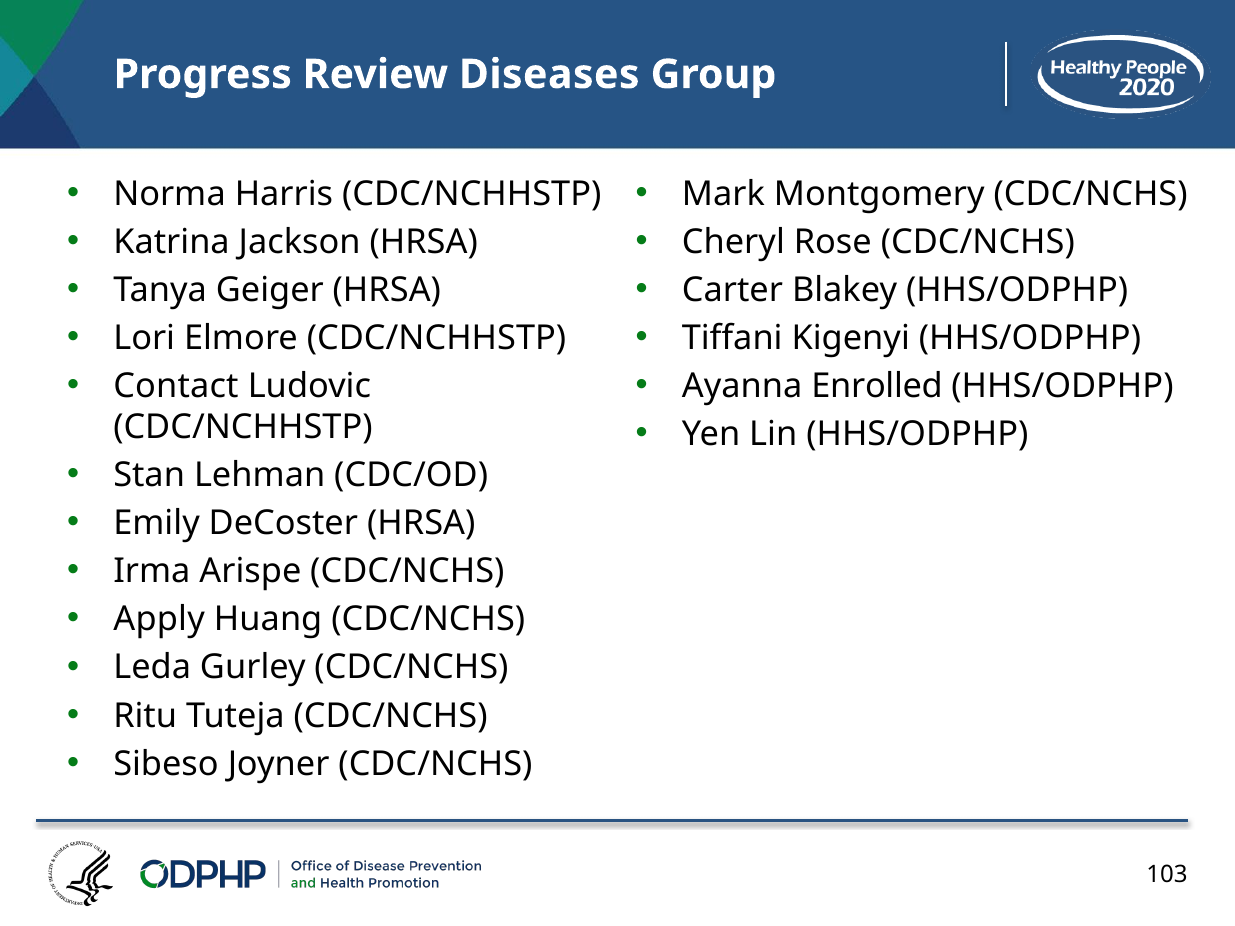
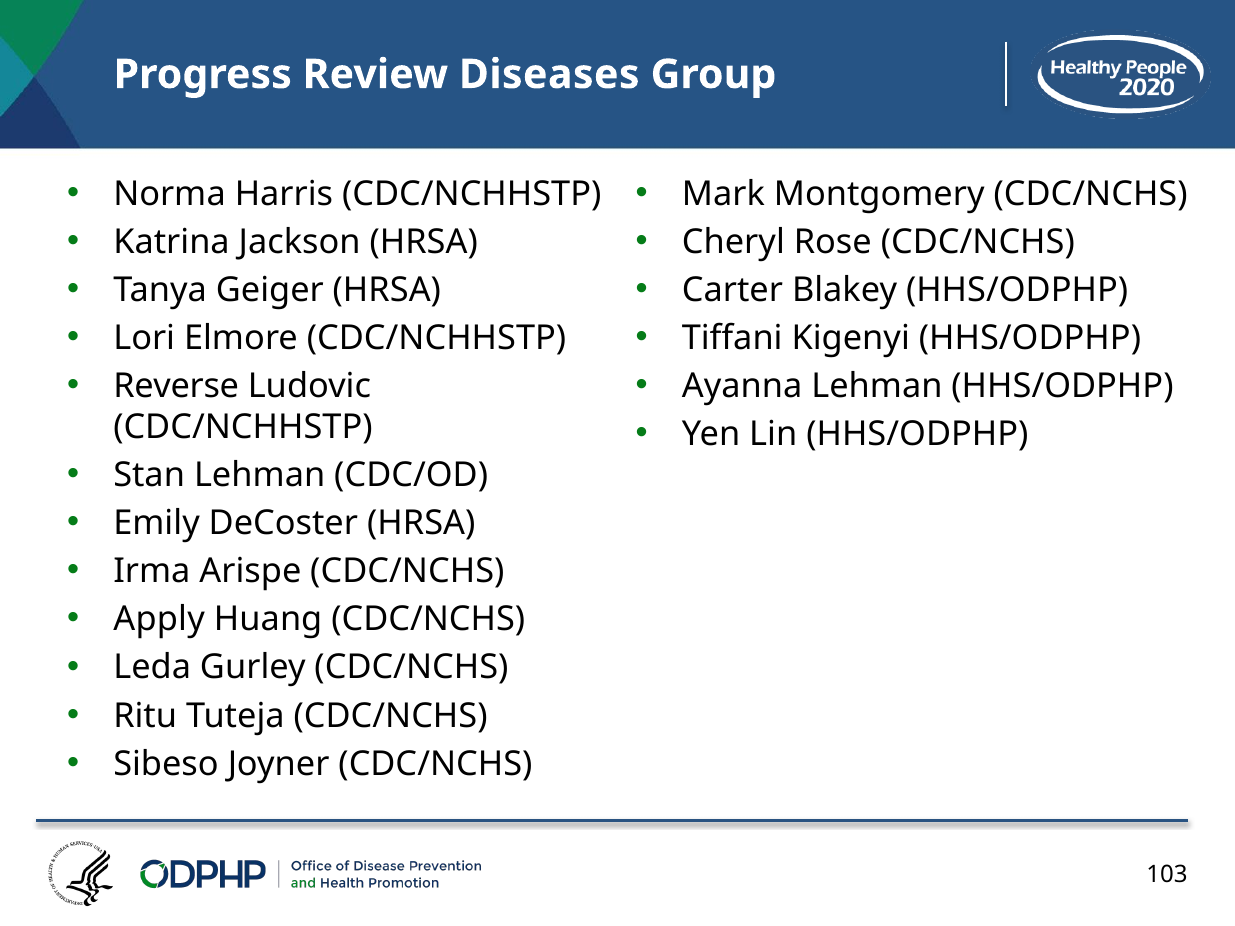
Contact: Contact -> Reverse
Ayanna Enrolled: Enrolled -> Lehman
